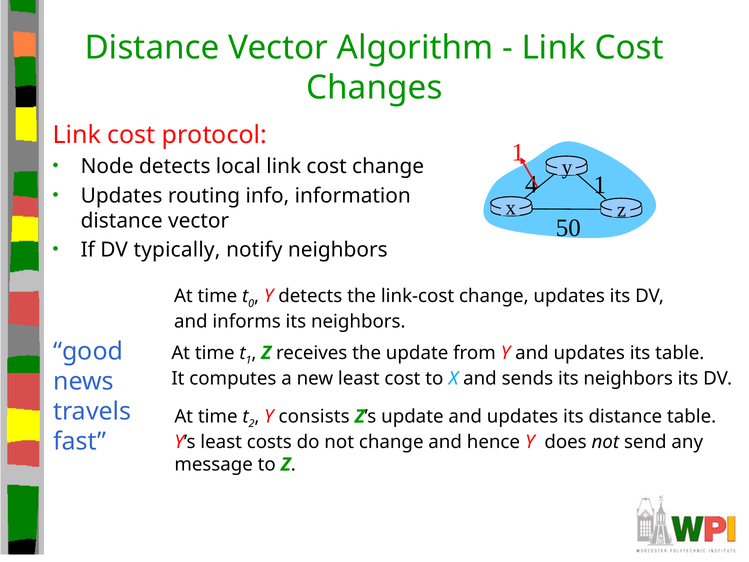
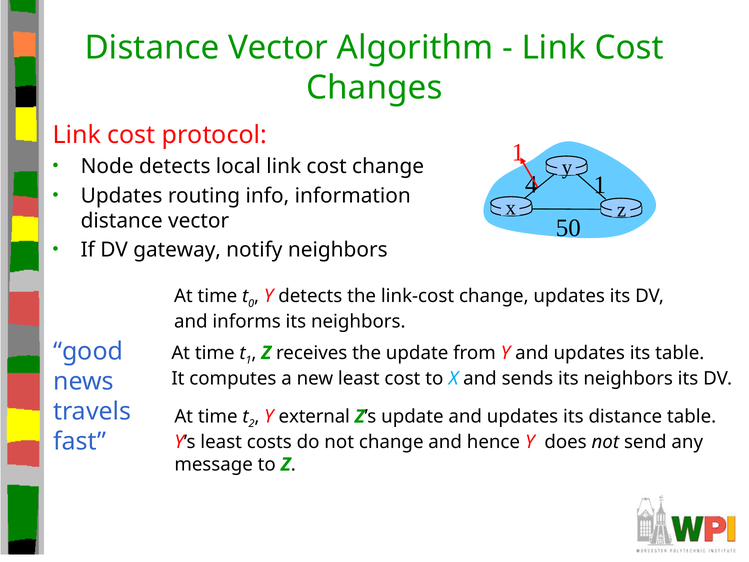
typically: typically -> gateway
consists: consists -> external
